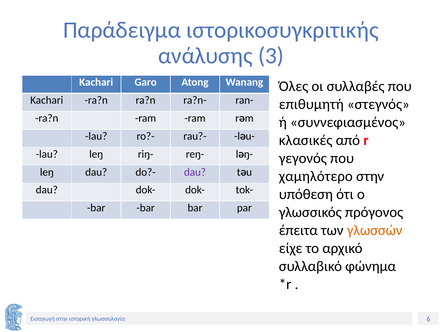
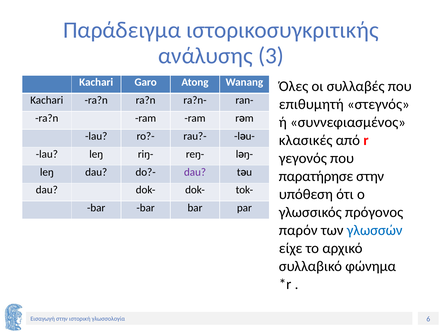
χαμηλότερο: χαμηλότερο -> παρατήρησε
έπειτα: έπειτα -> παρόν
γλωσσών colour: orange -> blue
